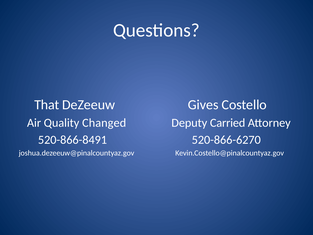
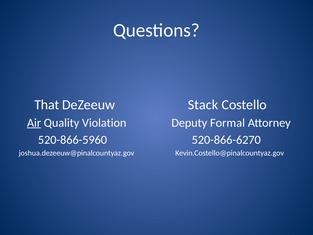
Gives: Gives -> Stack
Air underline: none -> present
Changed: Changed -> Violation
Carried: Carried -> Formal
520-866-8491: 520-866-8491 -> 520-866-5960
